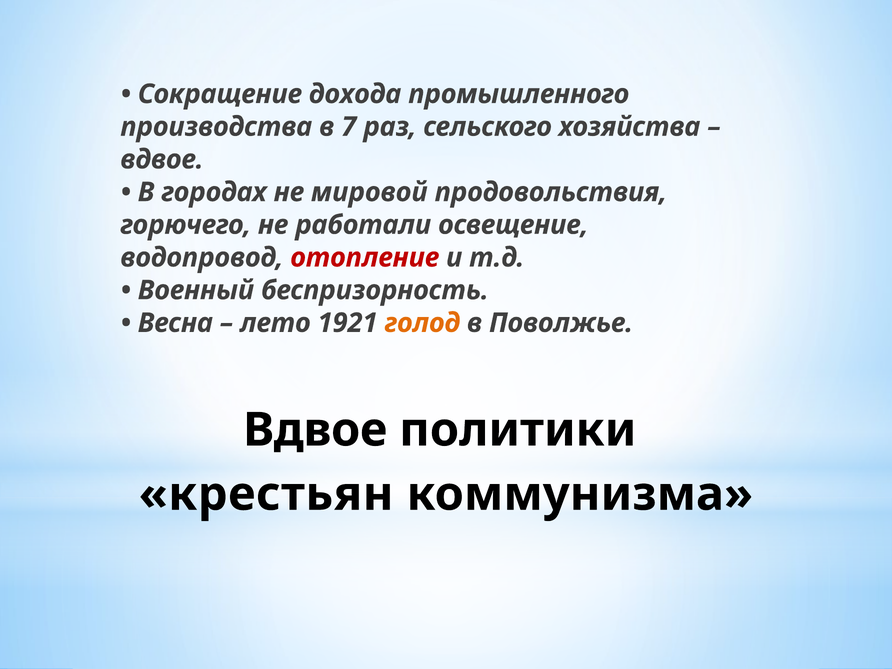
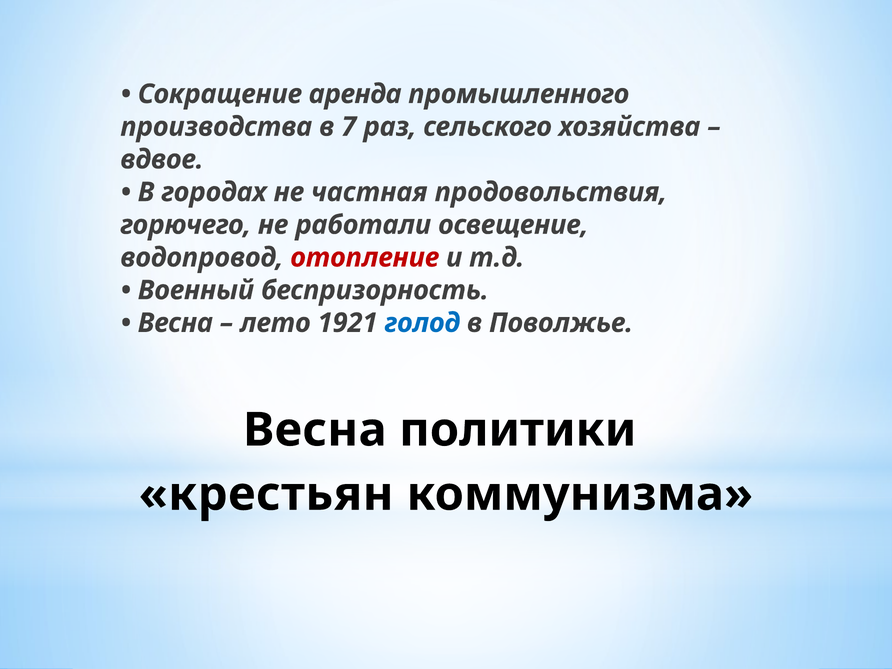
дохода: дохода -> аренда
мировой: мировой -> частная
голод colour: orange -> blue
Вдвое at (315, 430): Вдвое -> Весна
